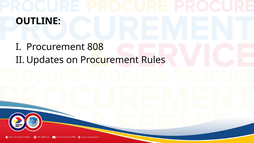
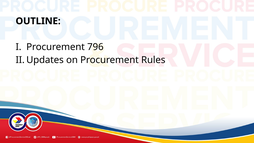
808: 808 -> 796
